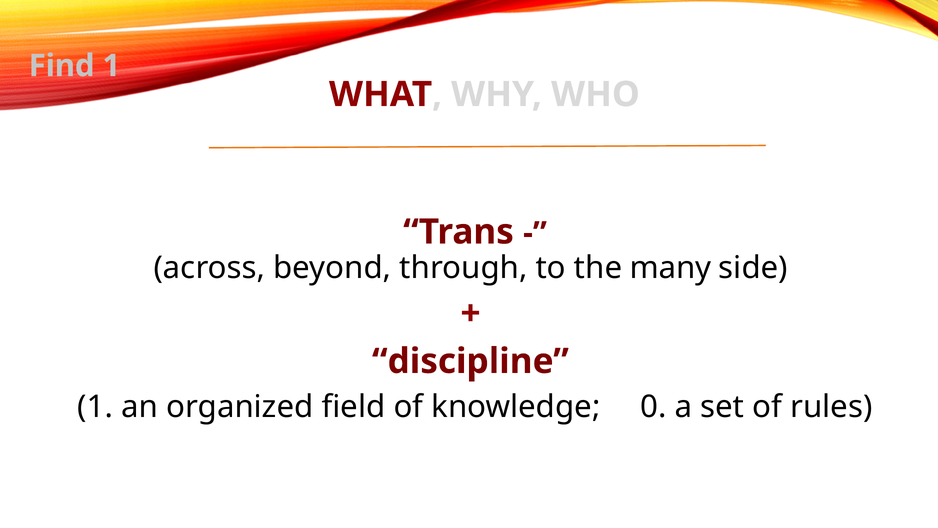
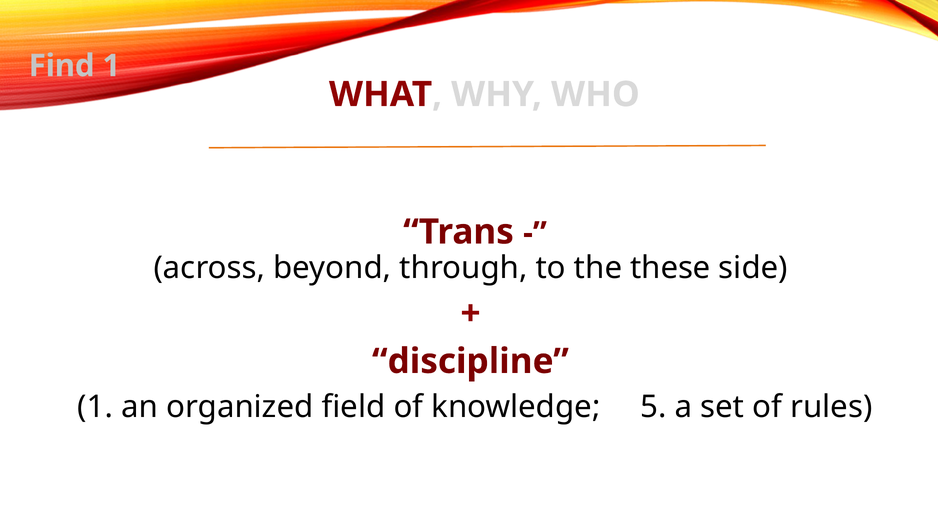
many: many -> these
0: 0 -> 5
